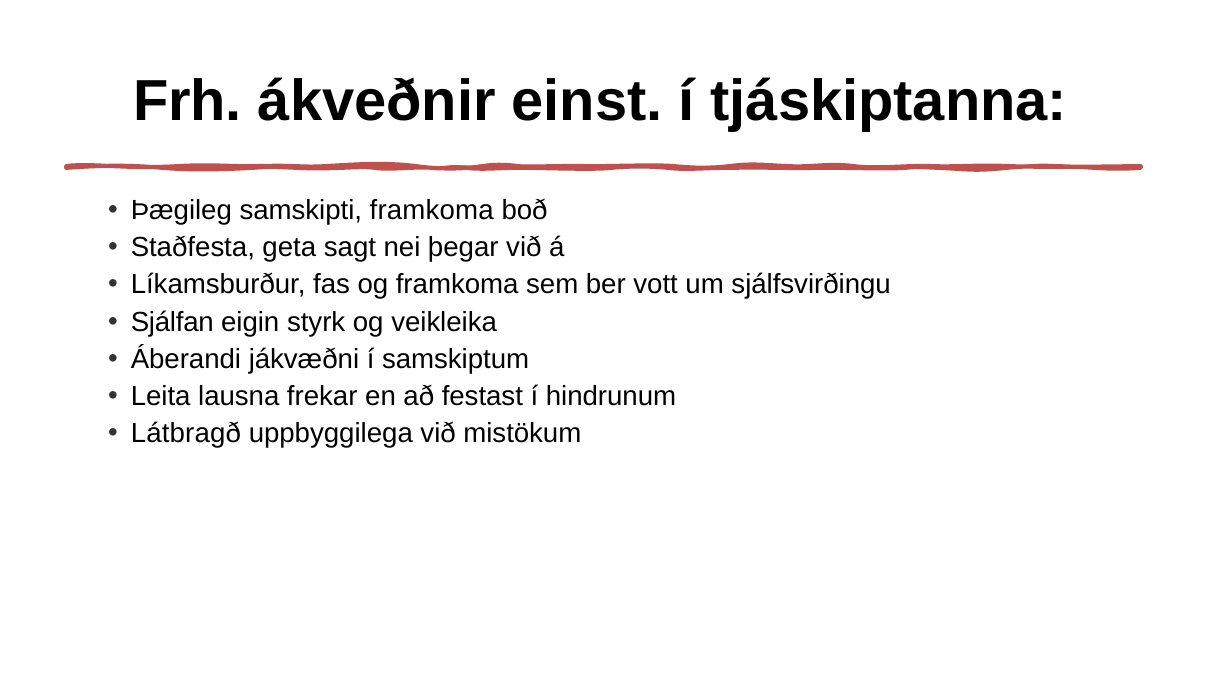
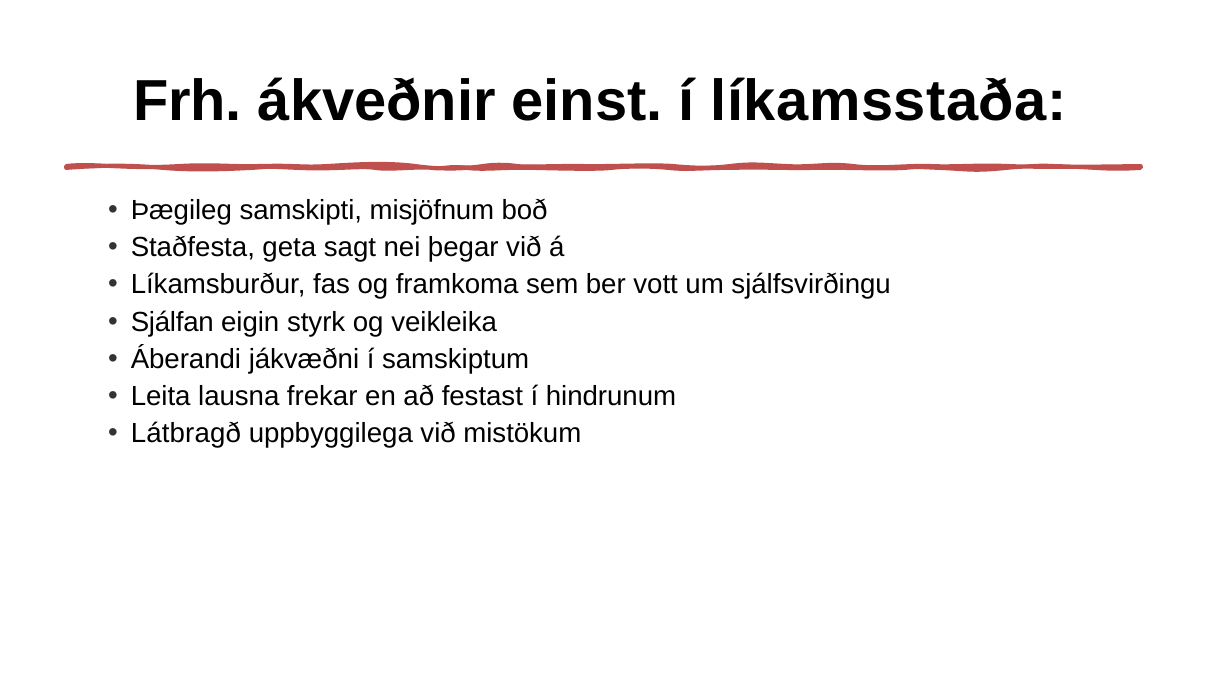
tjáskiptanna: tjáskiptanna -> líkamsstaða
samskipti framkoma: framkoma -> misjöfnum
